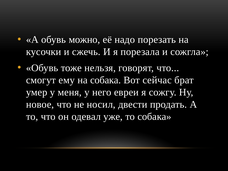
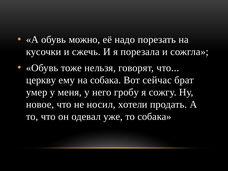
смогут: смогут -> церкву
евреи: евреи -> гробу
двести: двести -> хотели
